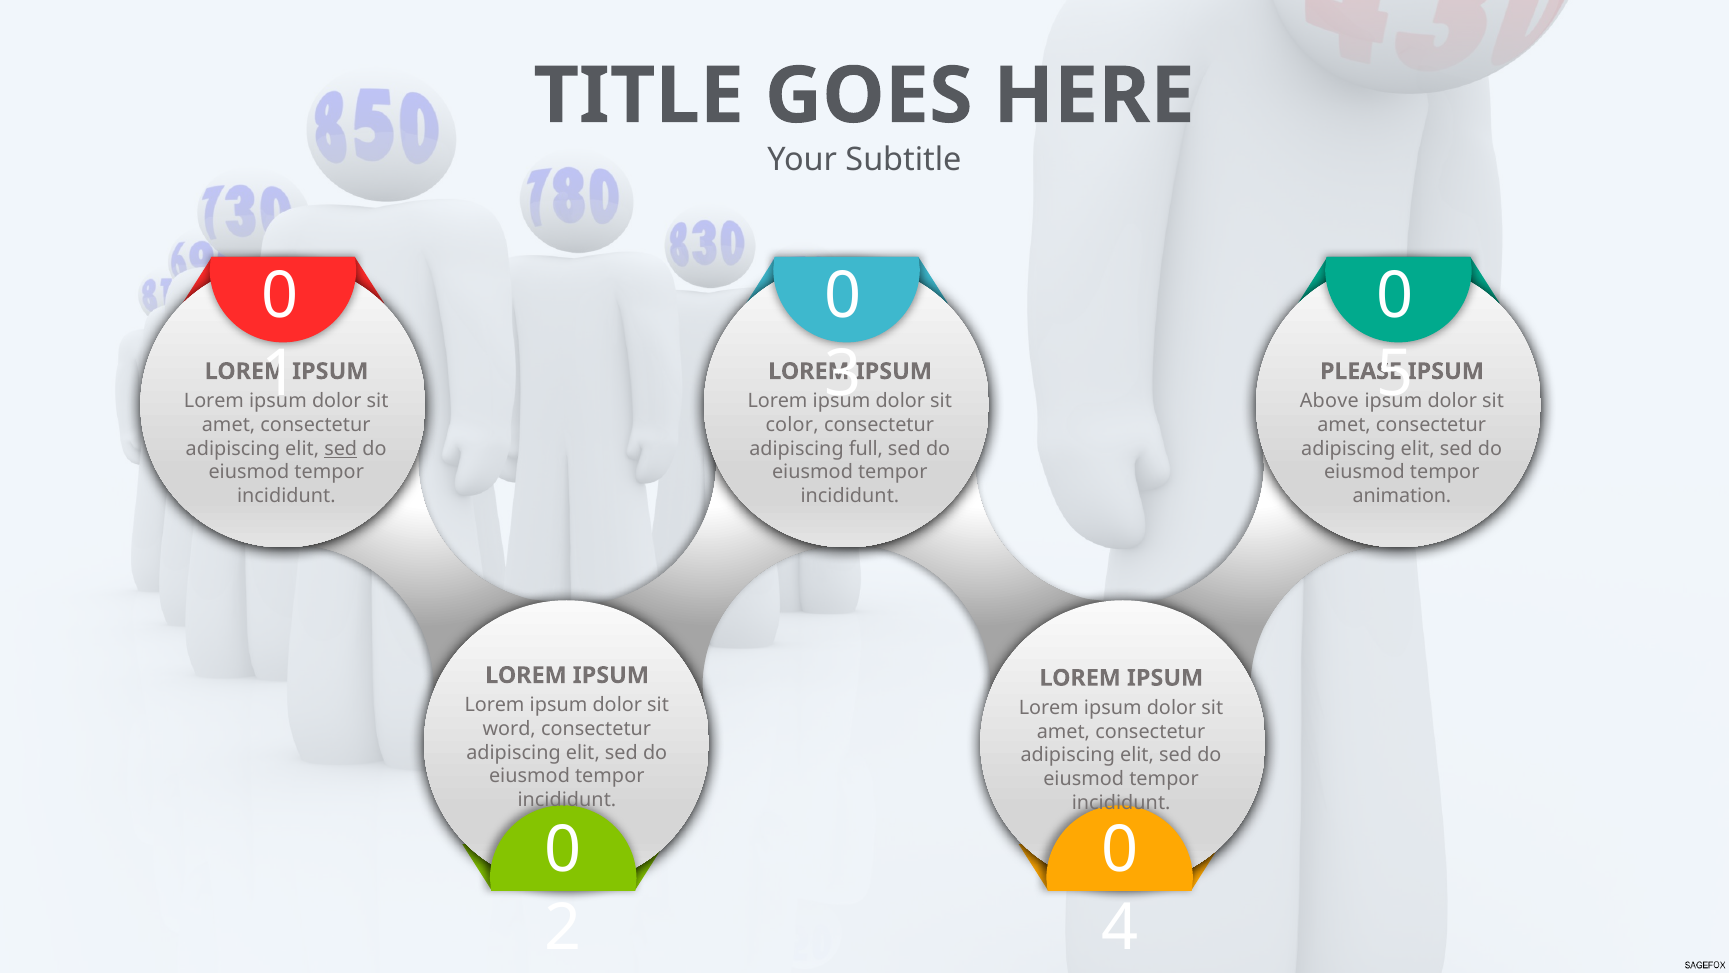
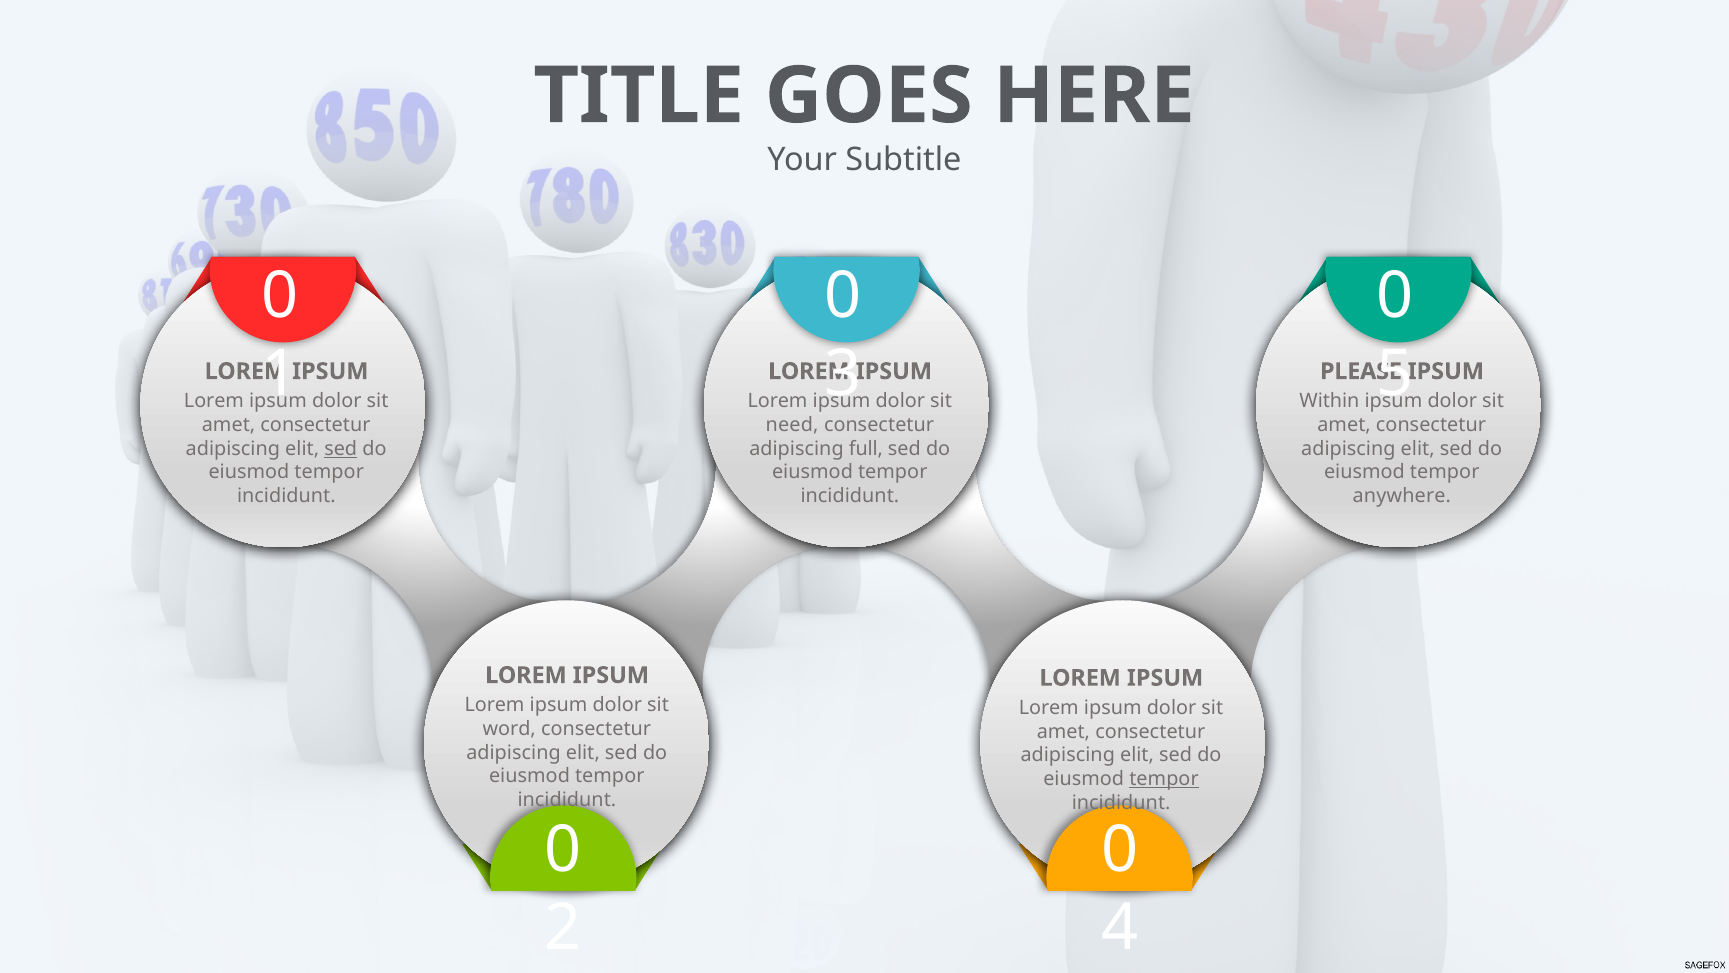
Above: Above -> Within
color: color -> need
animation: animation -> anywhere
tempor at (1164, 779) underline: none -> present
